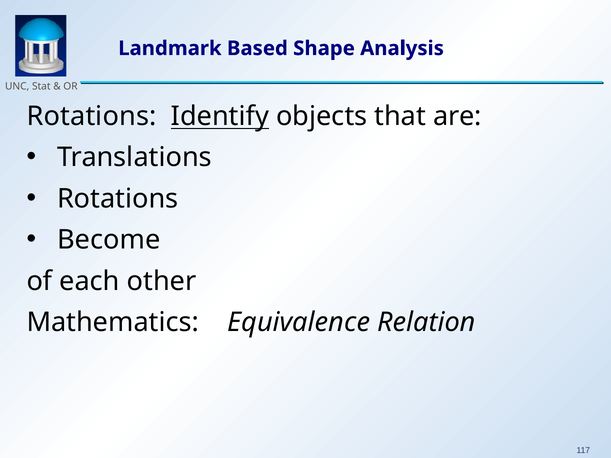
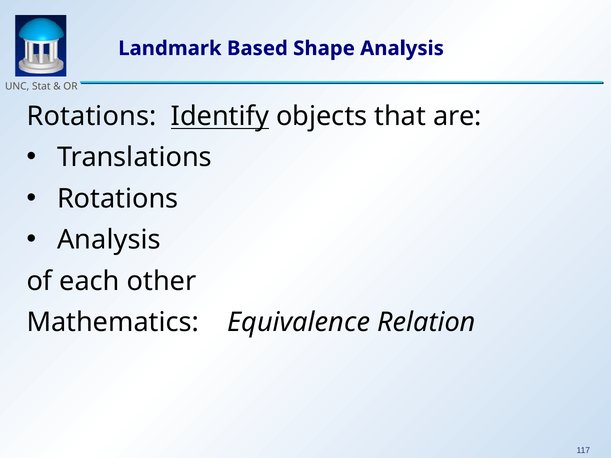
Become at (109, 240): Become -> Analysis
